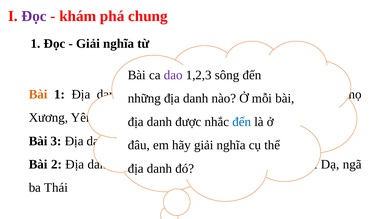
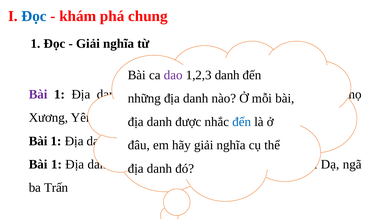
Đọc at (34, 16) colour: purple -> blue
1,2,3 sông: sông -> danh
Bài at (38, 94) colour: orange -> purple
3 at (56, 141): 3 -> 1
2 at (56, 164): 2 -> 1
ba Thái: Thái -> Trấn
